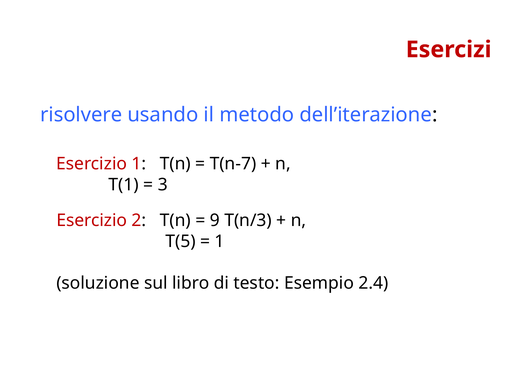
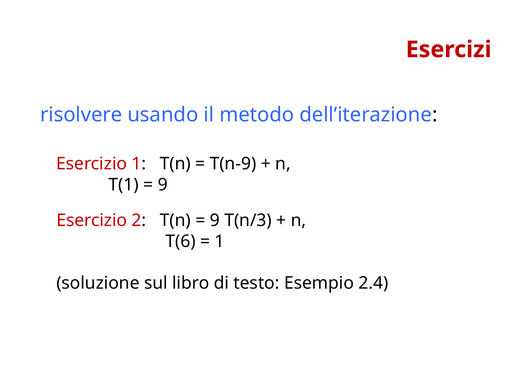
T(n-7: T(n-7 -> T(n-9
3 at (163, 185): 3 -> 9
T(5: T(5 -> T(6
